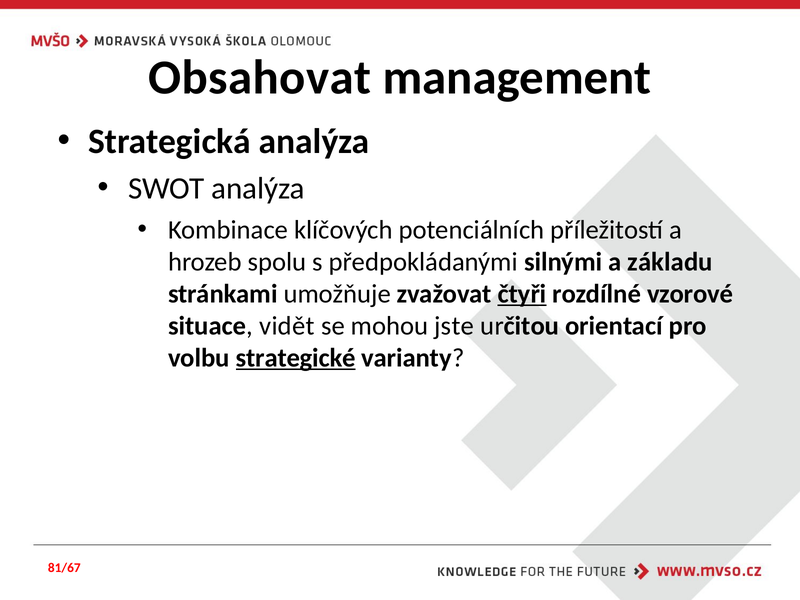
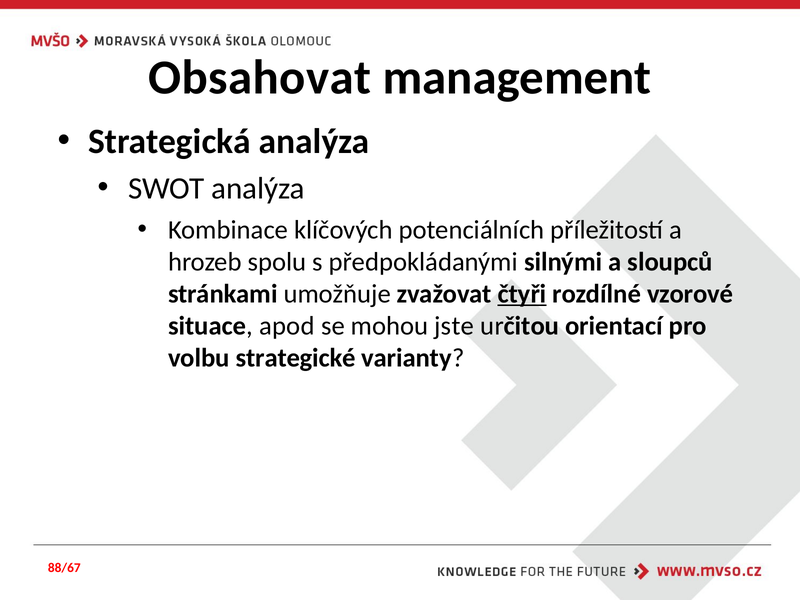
základu: základu -> sloupců
vidět: vidět -> apod
strategické underline: present -> none
81/67: 81/67 -> 88/67
